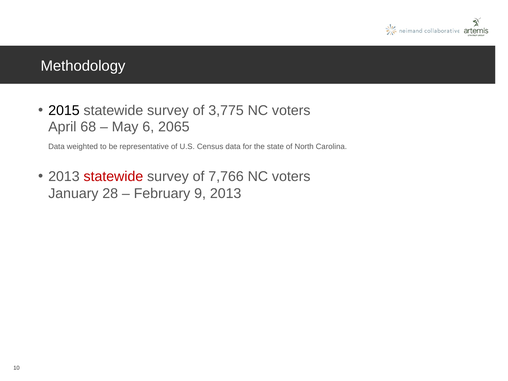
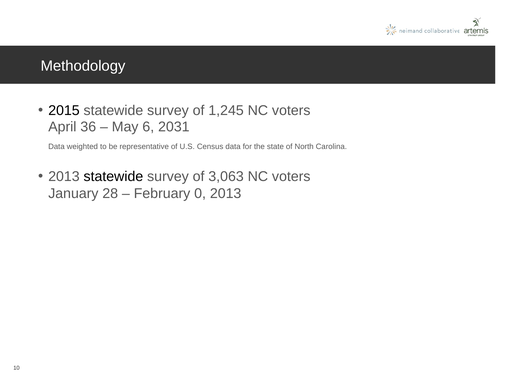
3,775: 3,775 -> 1,245
68: 68 -> 36
2065: 2065 -> 2031
statewide at (113, 177) colour: red -> black
7,766: 7,766 -> 3,063
9: 9 -> 0
